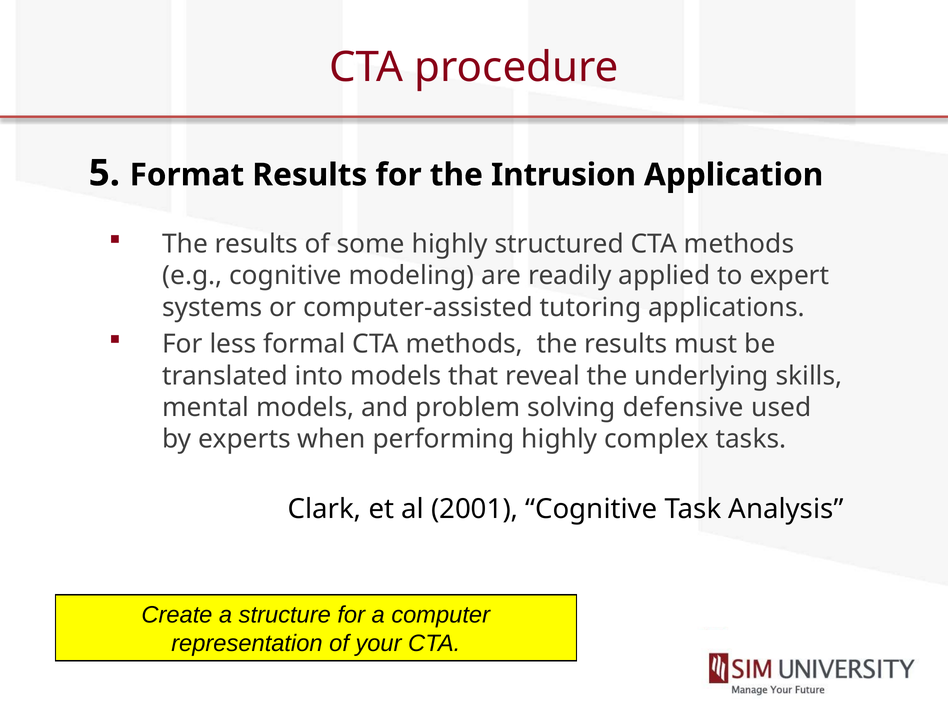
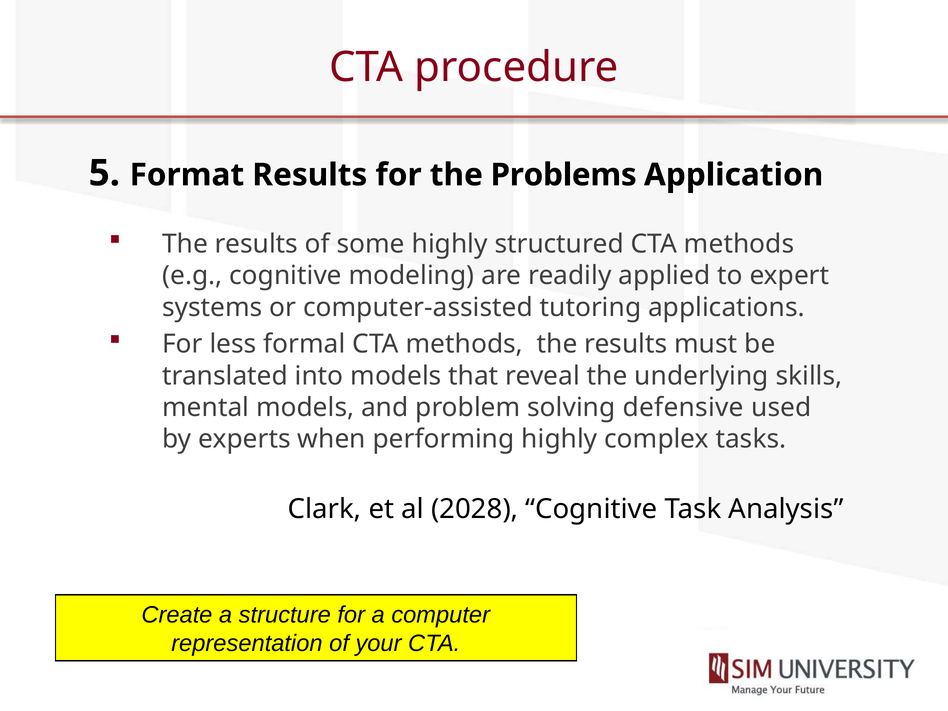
Intrusion: Intrusion -> Problems
2001: 2001 -> 2028
